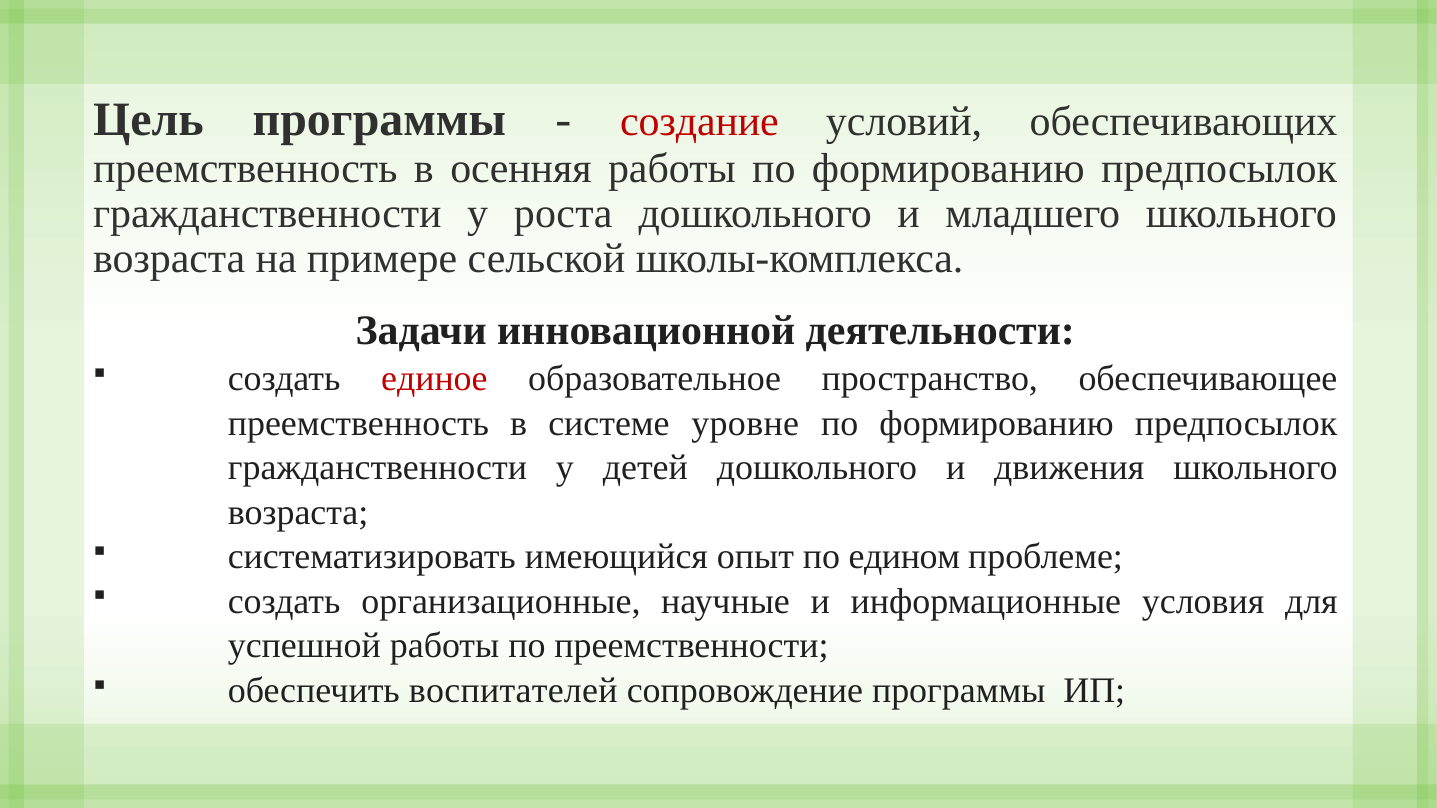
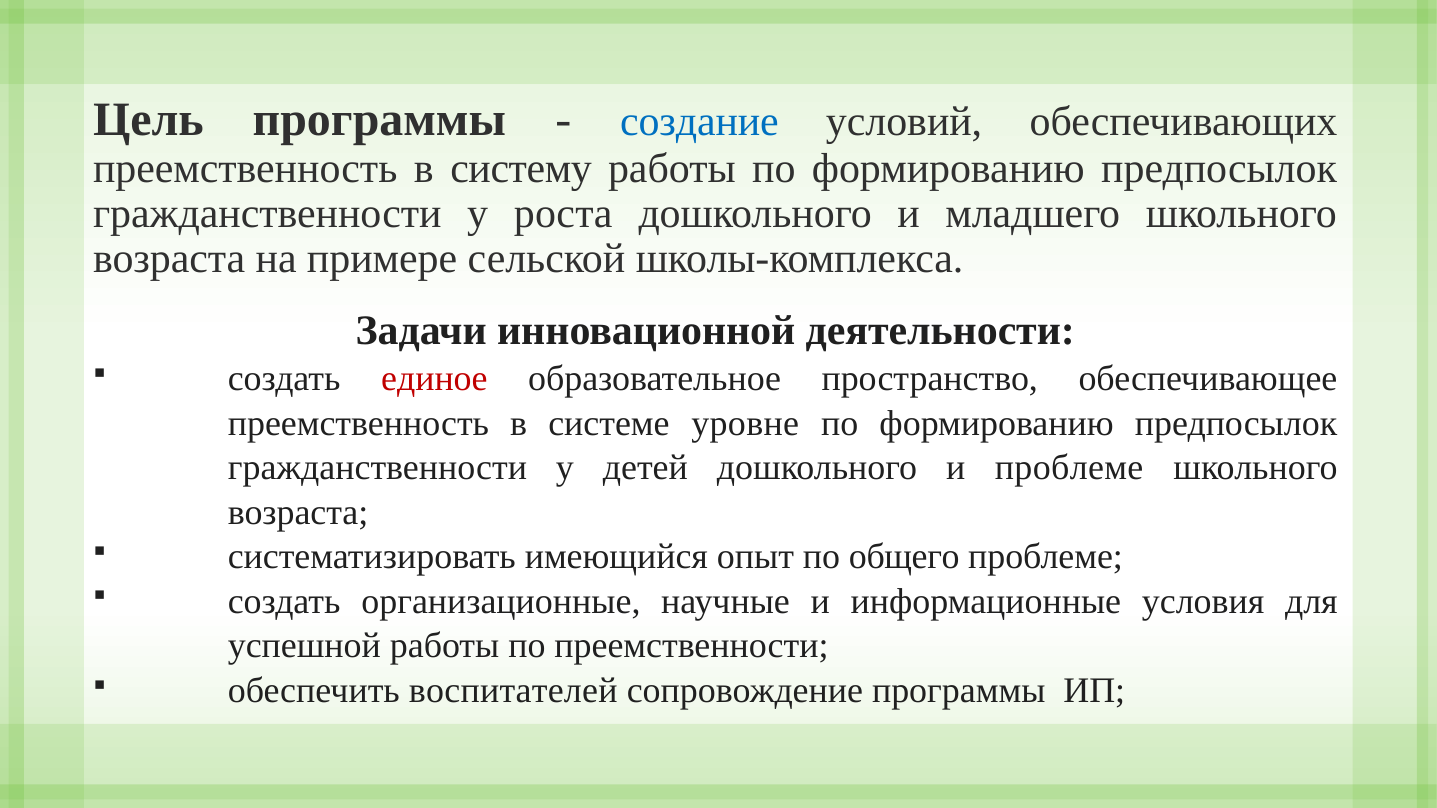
создание colour: red -> blue
осенняя: осенняя -> систему
и движения: движения -> проблеме
едином: едином -> общего
